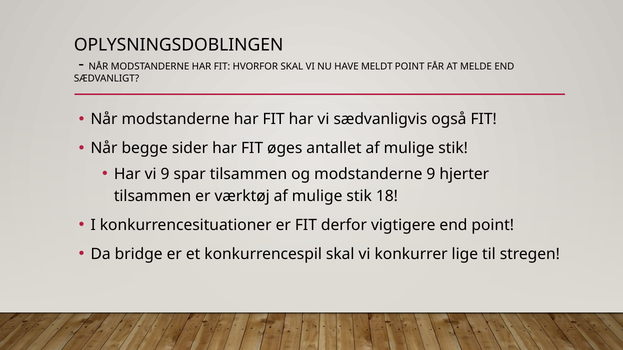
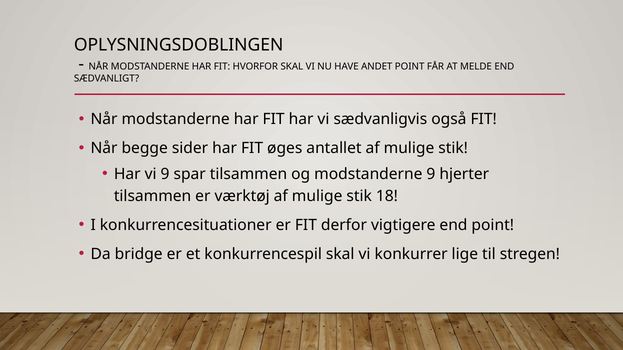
MELDT: MELDT -> ANDET
